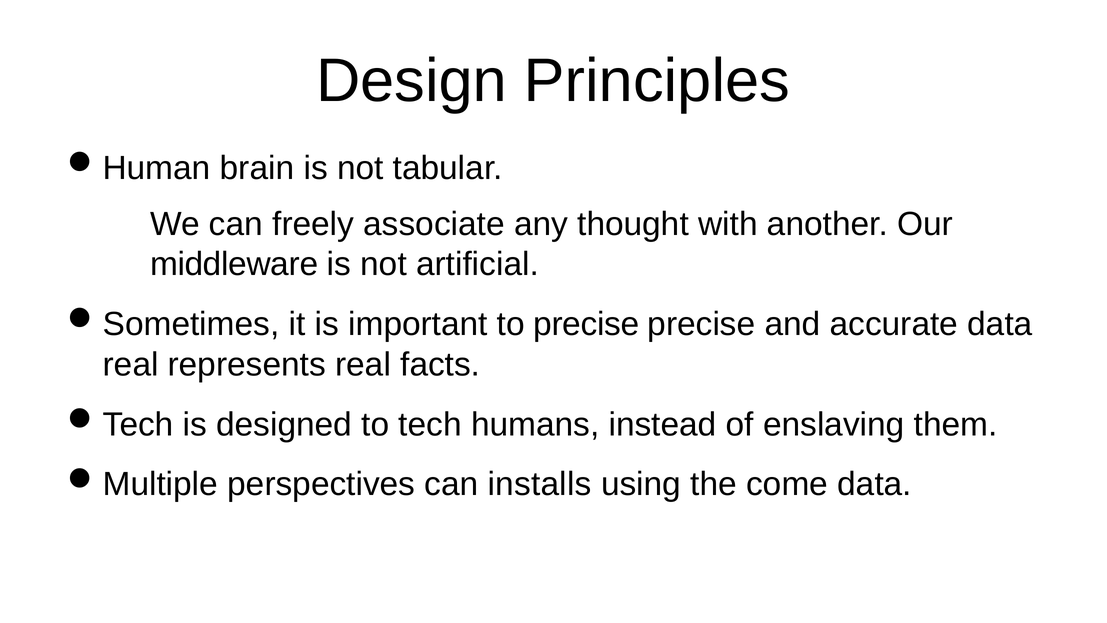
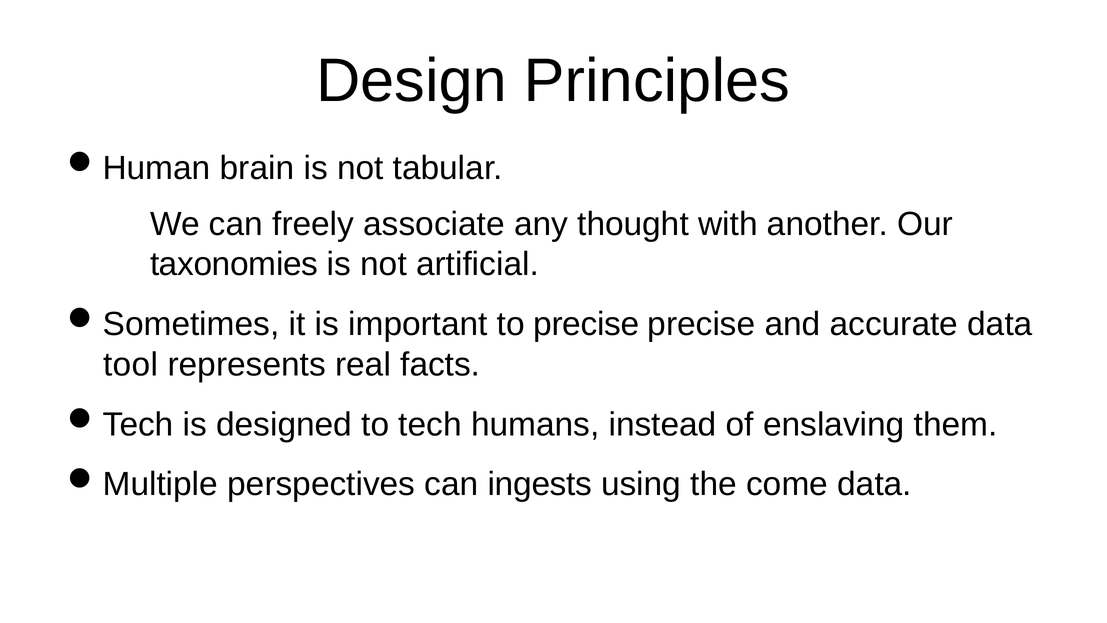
middleware: middleware -> taxonomies
real at (131, 364): real -> tool
installs: installs -> ingests
